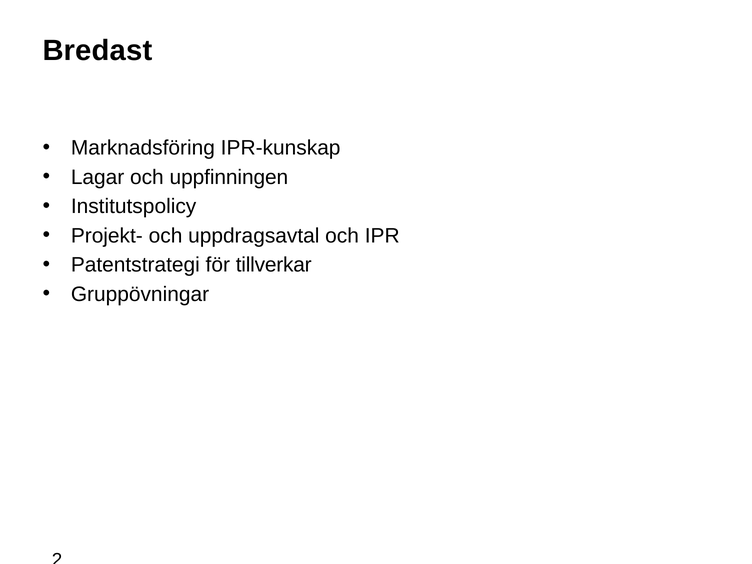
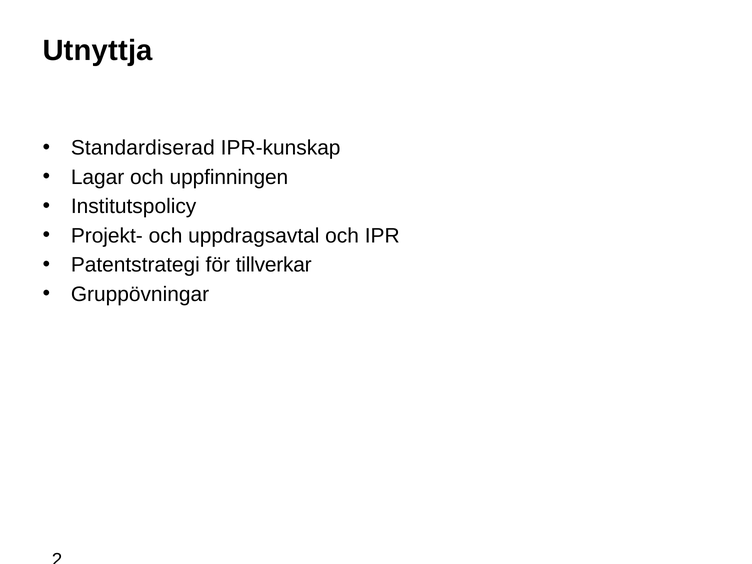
Bredast: Bredast -> Utnyttja
Marknadsföring: Marknadsföring -> Standardiserad
